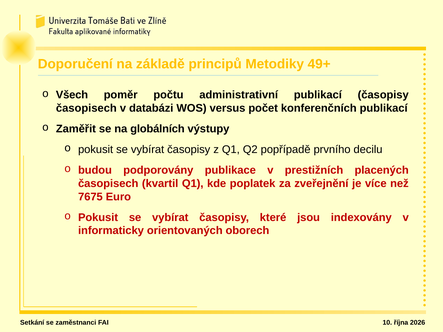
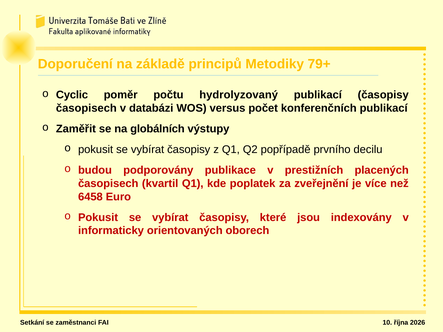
49+: 49+ -> 79+
Všech: Všech -> Cyclic
administrativní: administrativní -> hydrolyzovaný
7675: 7675 -> 6458
